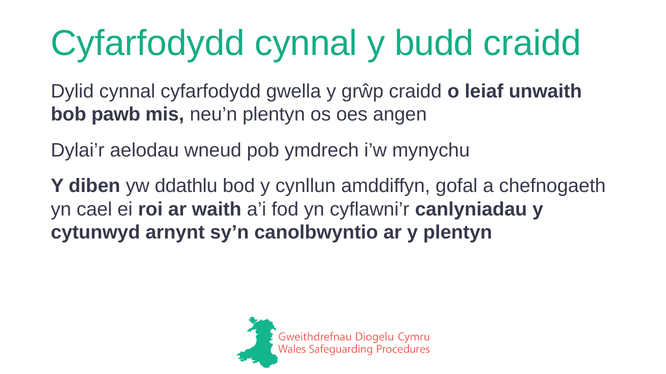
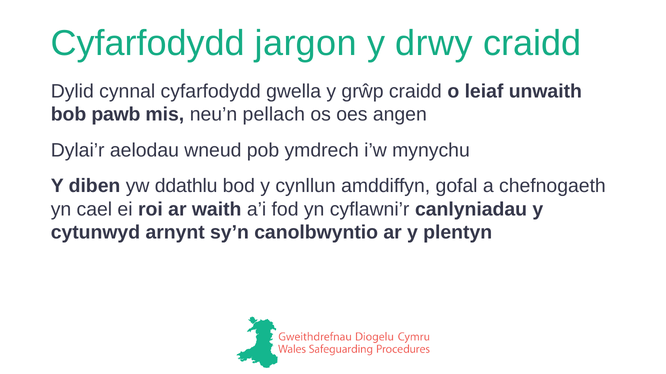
Cyfarfodydd cynnal: cynnal -> jargon
budd: budd -> drwy
neu’n plentyn: plentyn -> pellach
